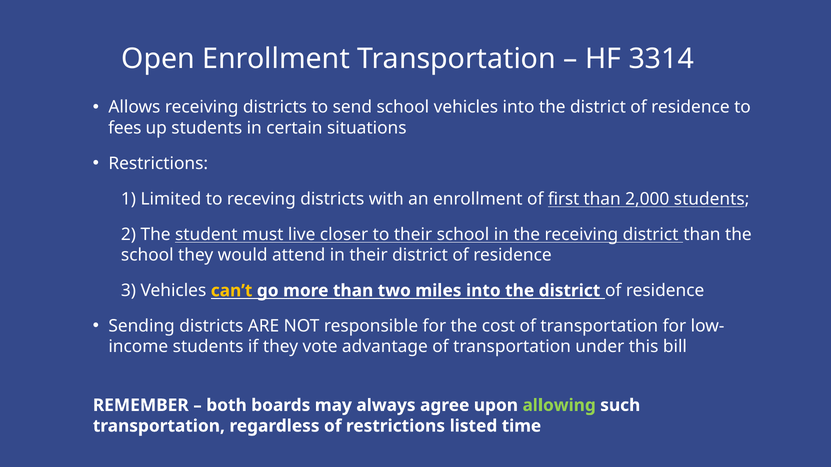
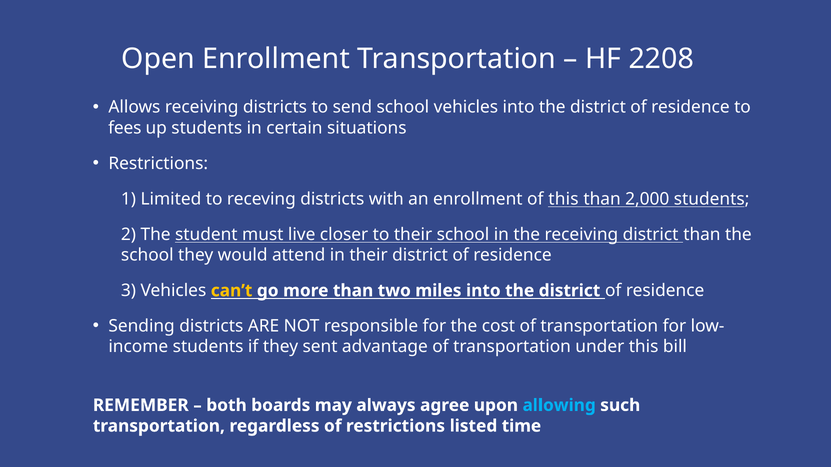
3314: 3314 -> 2208
of first: first -> this
vote: vote -> sent
allowing colour: light green -> light blue
